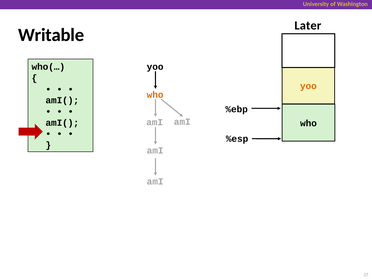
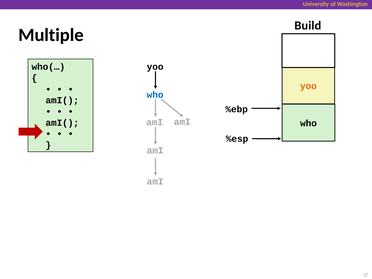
Later: Later -> Build
Writable: Writable -> Multiple
who at (155, 95) colour: orange -> blue
